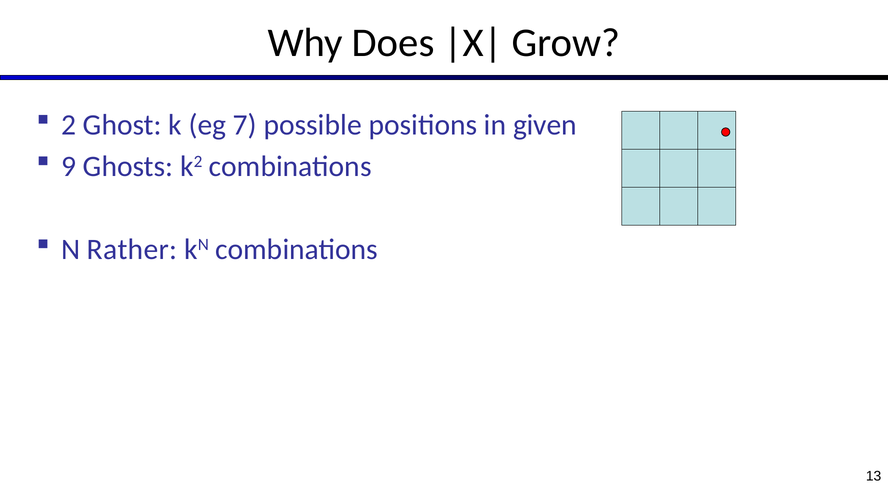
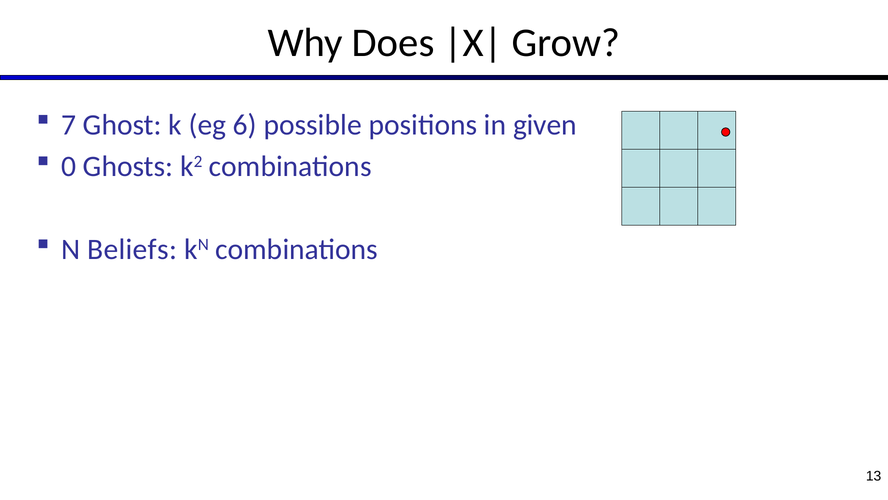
2: 2 -> 7
7: 7 -> 6
9: 9 -> 0
Rather: Rather -> Beliefs
